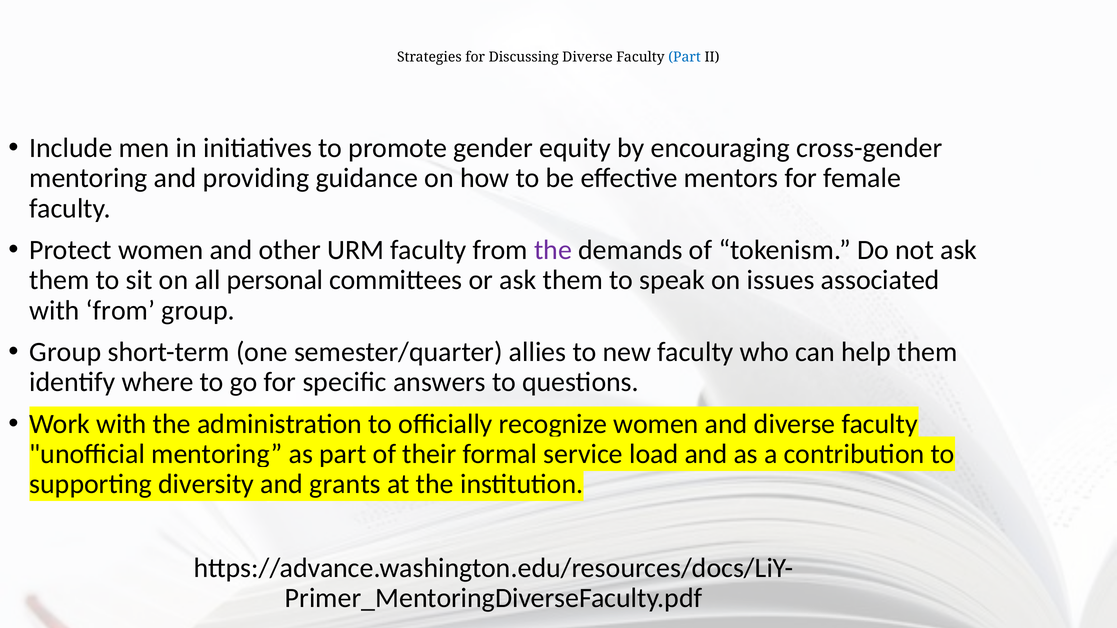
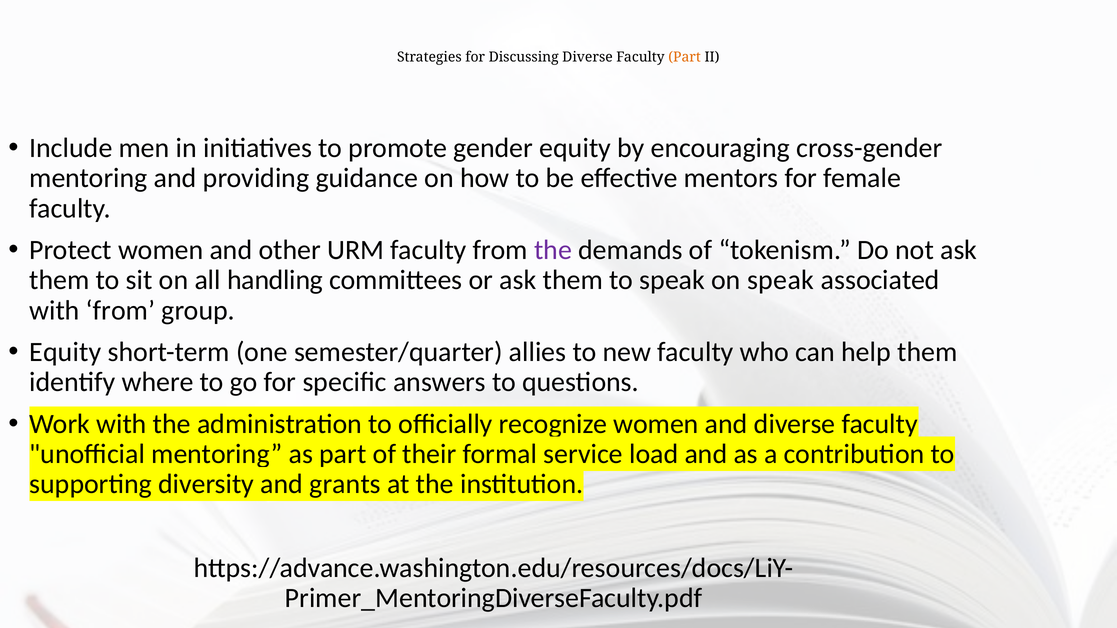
Part at (685, 57) colour: blue -> orange
personal: personal -> handling
on issues: issues -> speak
Group at (65, 352): Group -> Equity
